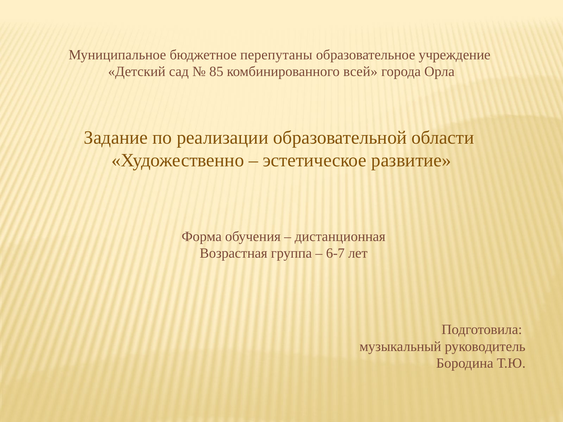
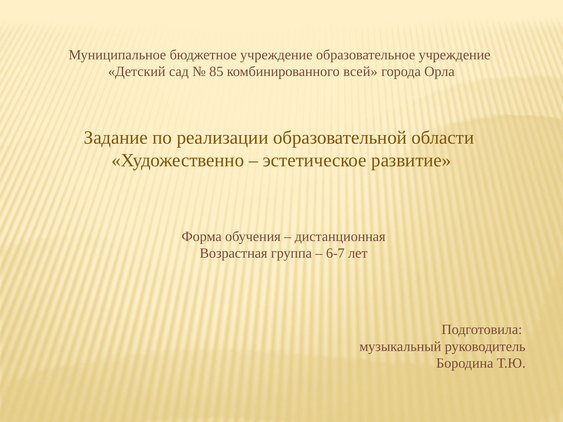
бюджетное перепутаны: перепутаны -> учреждение
